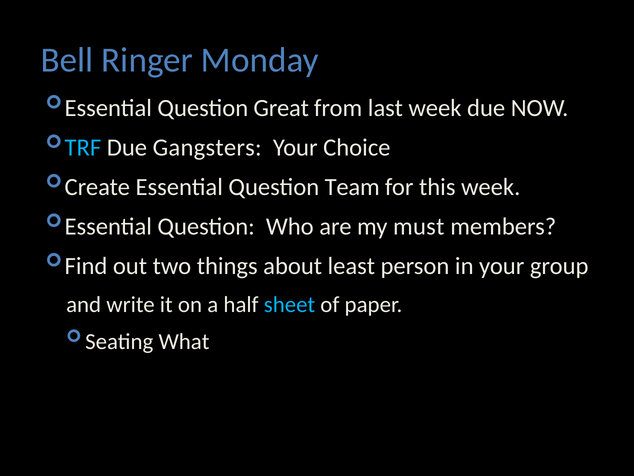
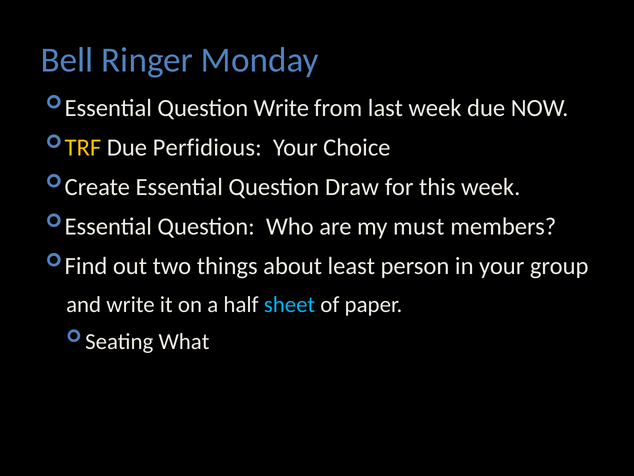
Question Great: Great -> Write
TRF colour: light blue -> yellow
Gangsters: Gangsters -> Perfidious
Team: Team -> Draw
